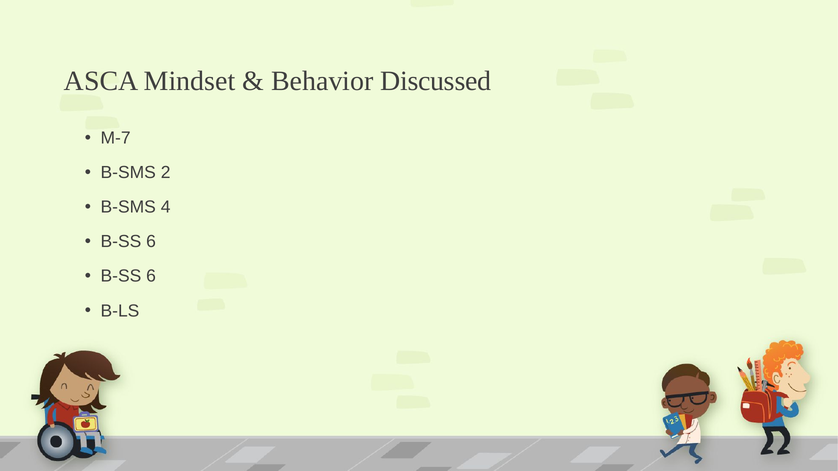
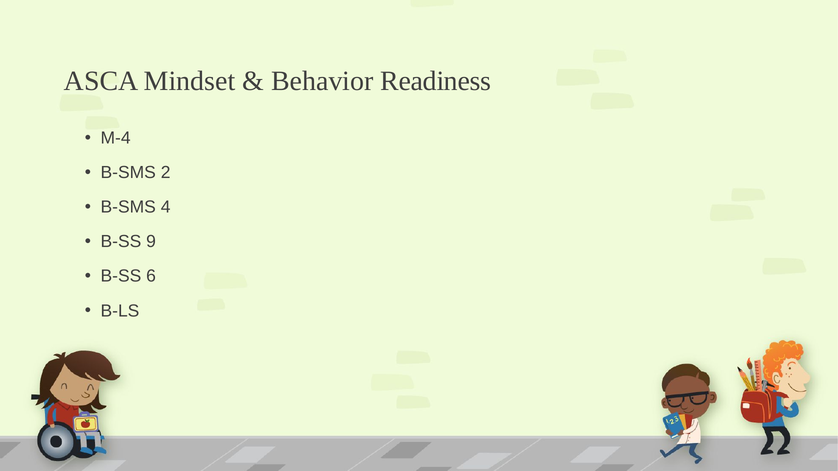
Discussed: Discussed -> Readiness
M-7: M-7 -> M-4
6 at (151, 242): 6 -> 9
